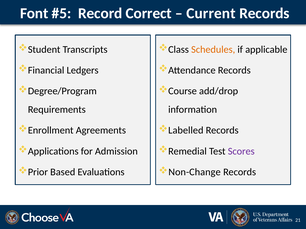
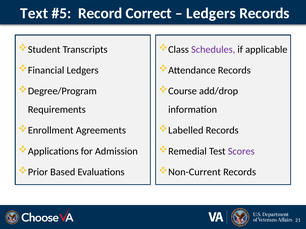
Font: Font -> Text
Current at (211, 13): Current -> Ledgers
Schedules colour: orange -> purple
Non-Change: Non-Change -> Non-Current
